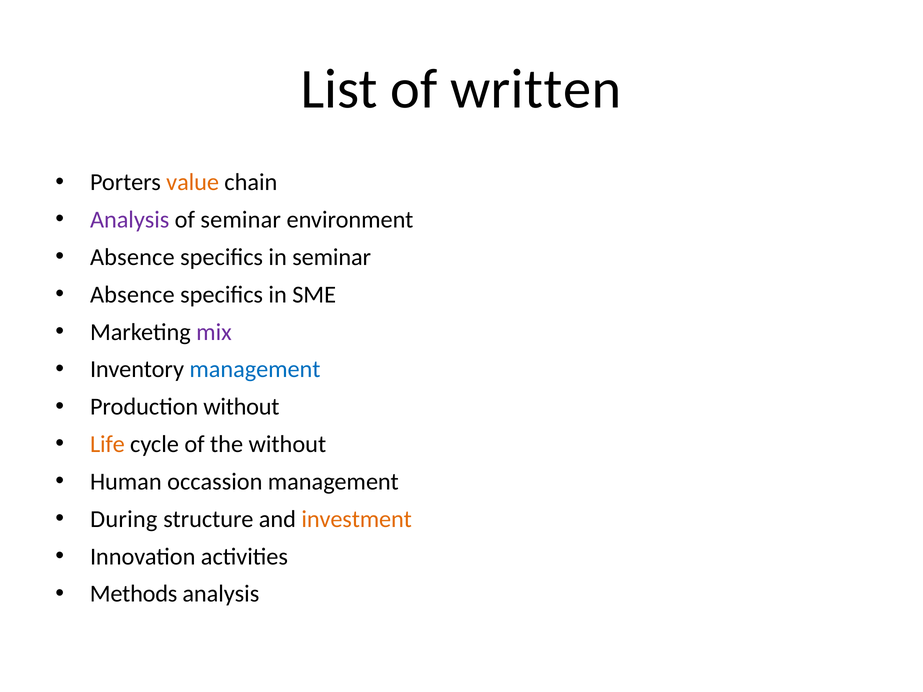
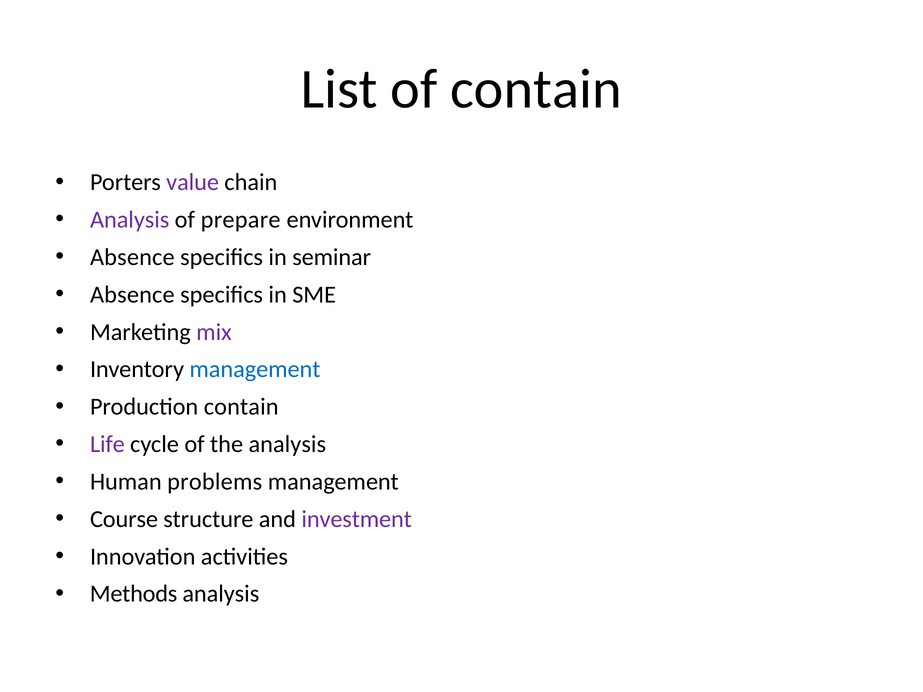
of written: written -> contain
value colour: orange -> purple
of seminar: seminar -> prepare
Production without: without -> contain
Life colour: orange -> purple
the without: without -> analysis
occassion: occassion -> problems
During: During -> Course
investment colour: orange -> purple
